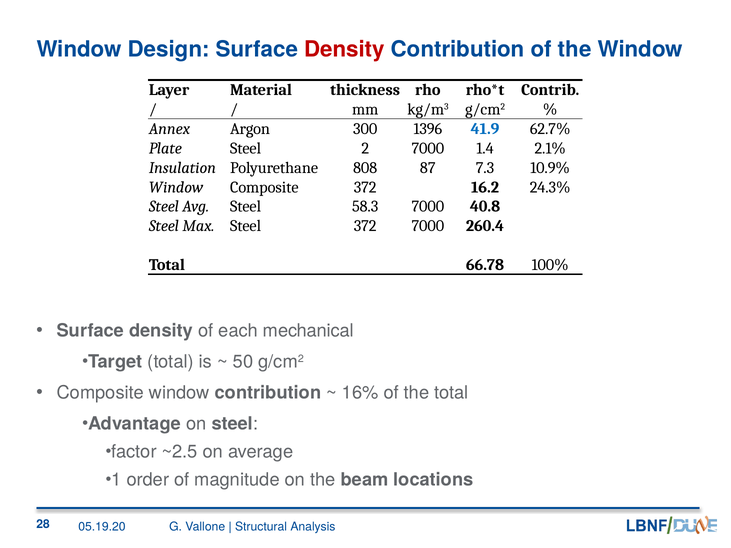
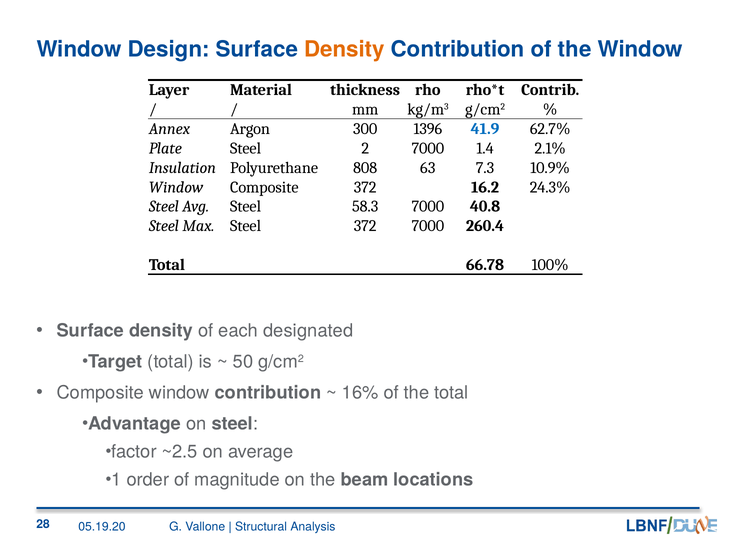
Density at (344, 50) colour: red -> orange
87: 87 -> 63
mechanical: mechanical -> designated
